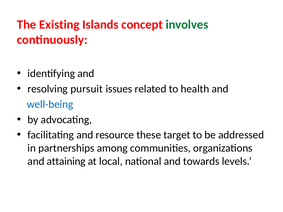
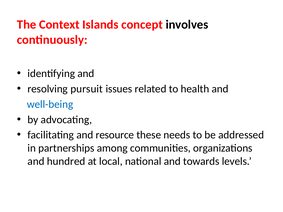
Existing: Existing -> Context
involves colour: green -> black
target: target -> needs
attaining: attaining -> hundred
